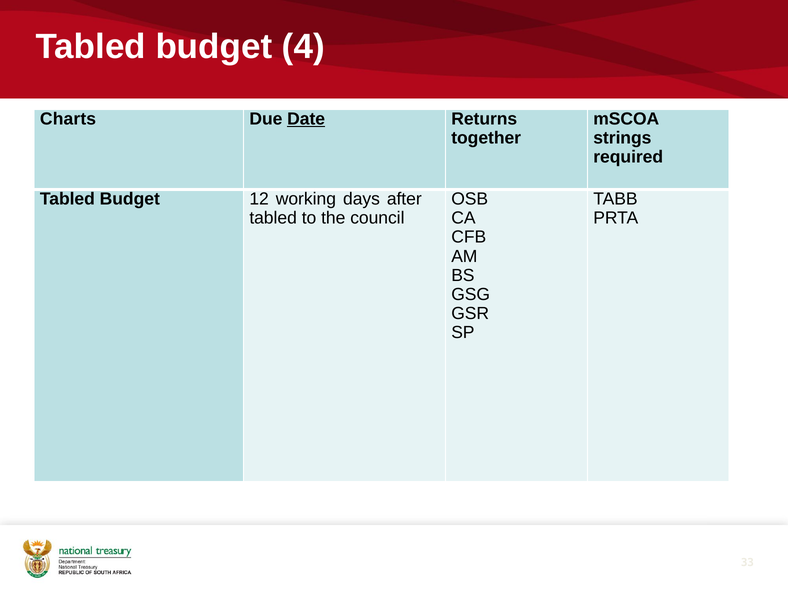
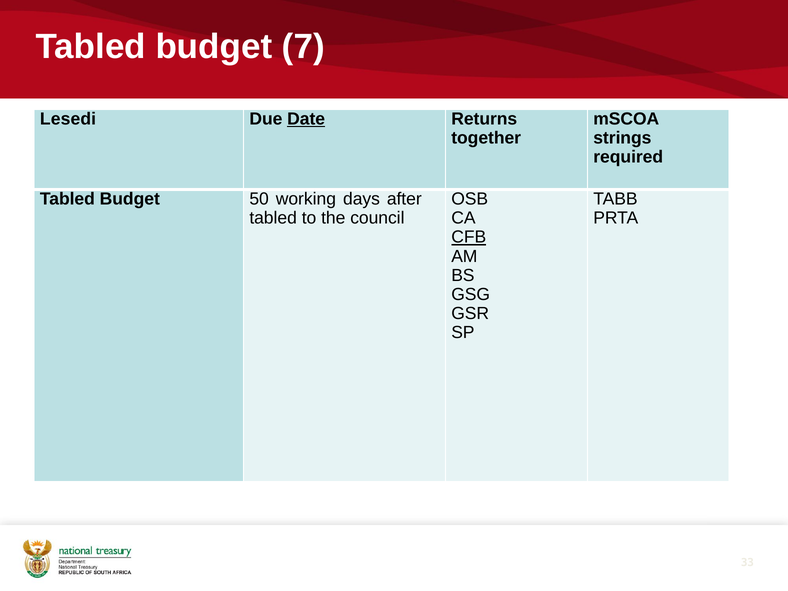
4: 4 -> 7
Charts: Charts -> Lesedi
12: 12 -> 50
CFB underline: none -> present
